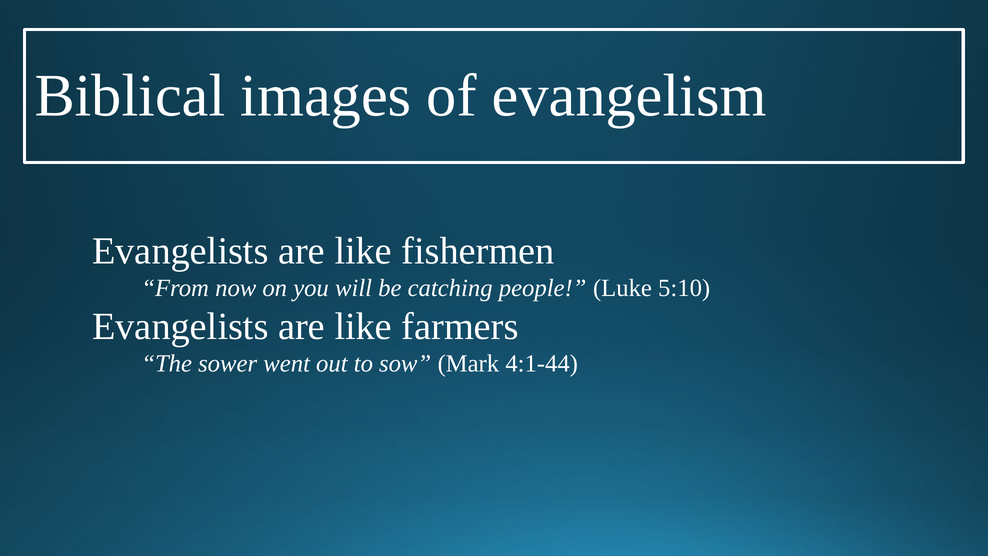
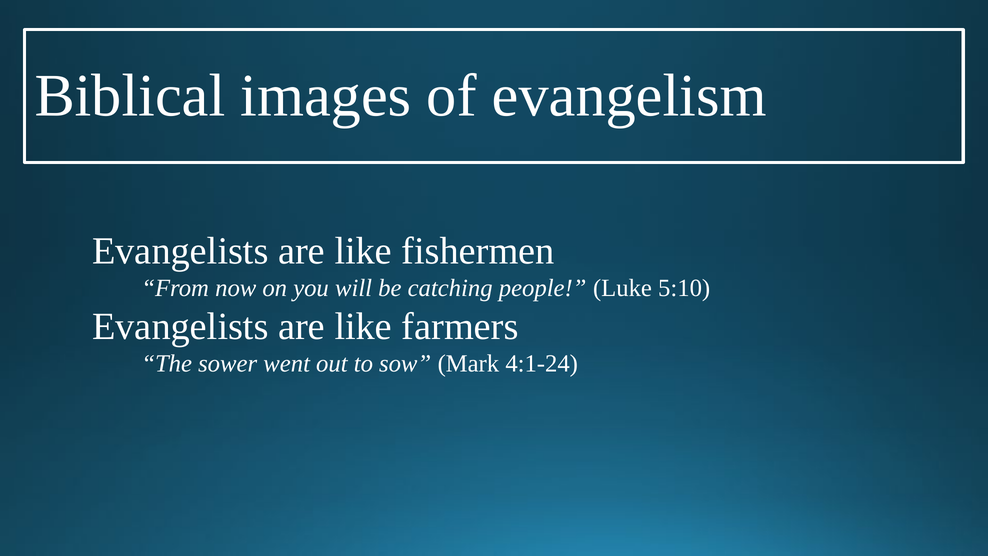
4:1-44: 4:1-44 -> 4:1-24
